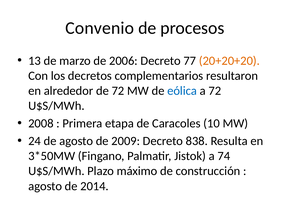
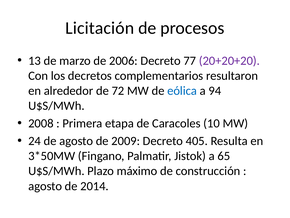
Convenio: Convenio -> Licitación
20+20+20 colour: orange -> purple
a 72: 72 -> 94
838: 838 -> 405
74: 74 -> 65
